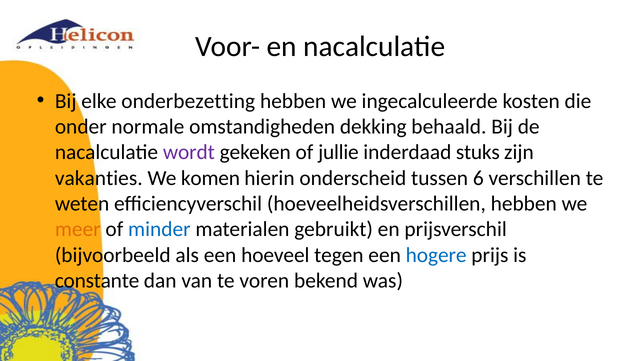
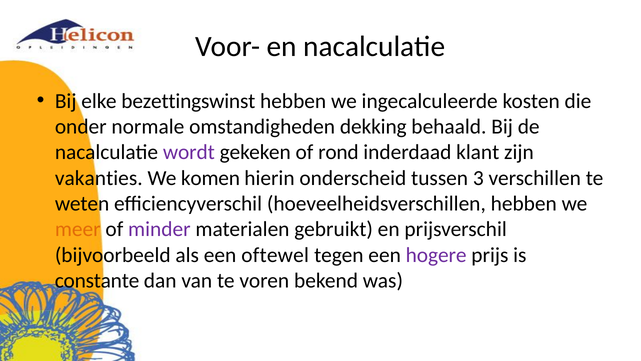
onderbezetting: onderbezetting -> bezettingswinst
jullie: jullie -> rond
stuks: stuks -> klant
6: 6 -> 3
minder colour: blue -> purple
hoeveel: hoeveel -> oftewel
hogere colour: blue -> purple
